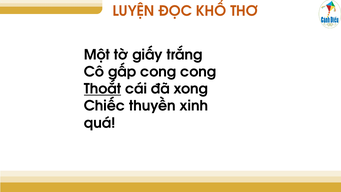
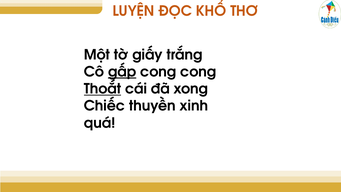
gấp underline: none -> present
